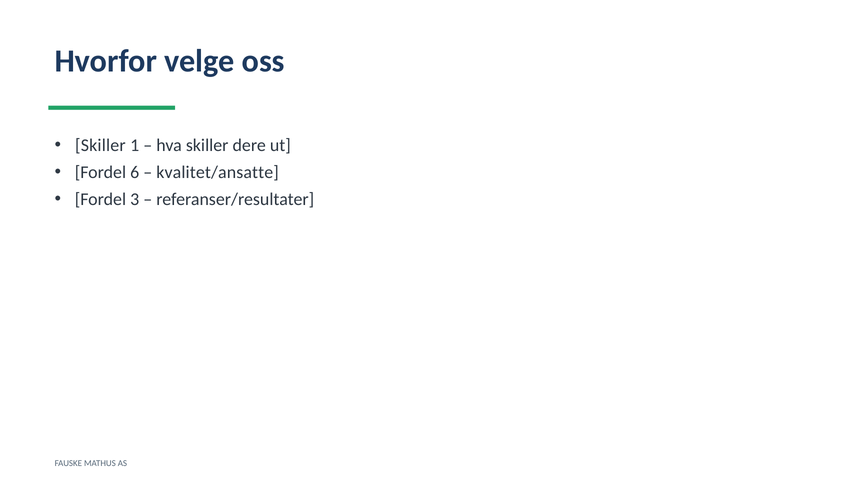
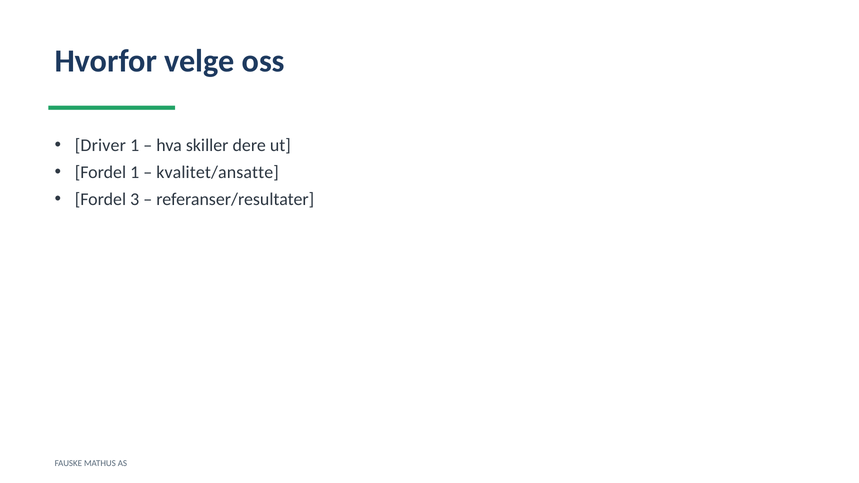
Skiller at (100, 145): Skiller -> Driver
Fordel 6: 6 -> 1
